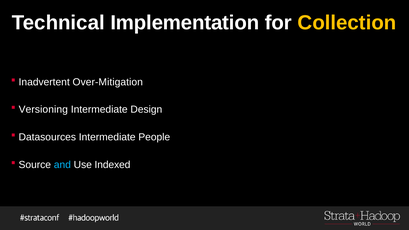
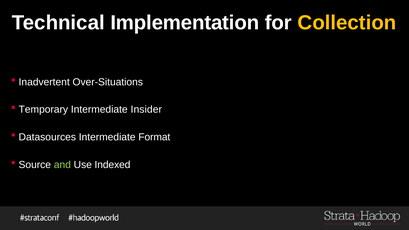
Over-Mitigation: Over-Mitigation -> Over-Situations
Versioning: Versioning -> Temporary
Design: Design -> Insider
People: People -> Format
and colour: light blue -> light green
